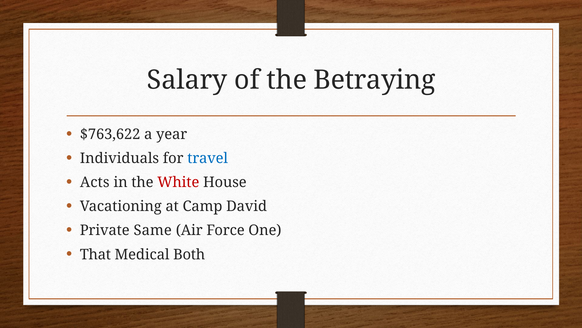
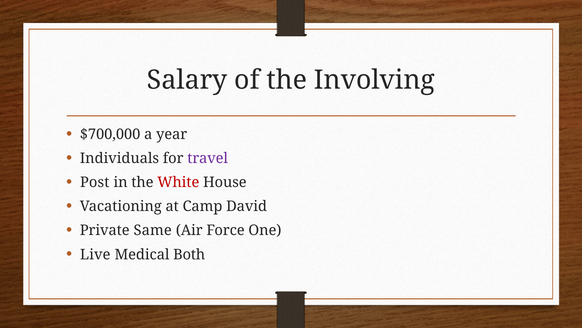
Betraying: Betraying -> Involving
$763,622: $763,622 -> $700,000
travel colour: blue -> purple
Acts: Acts -> Post
That: That -> Live
